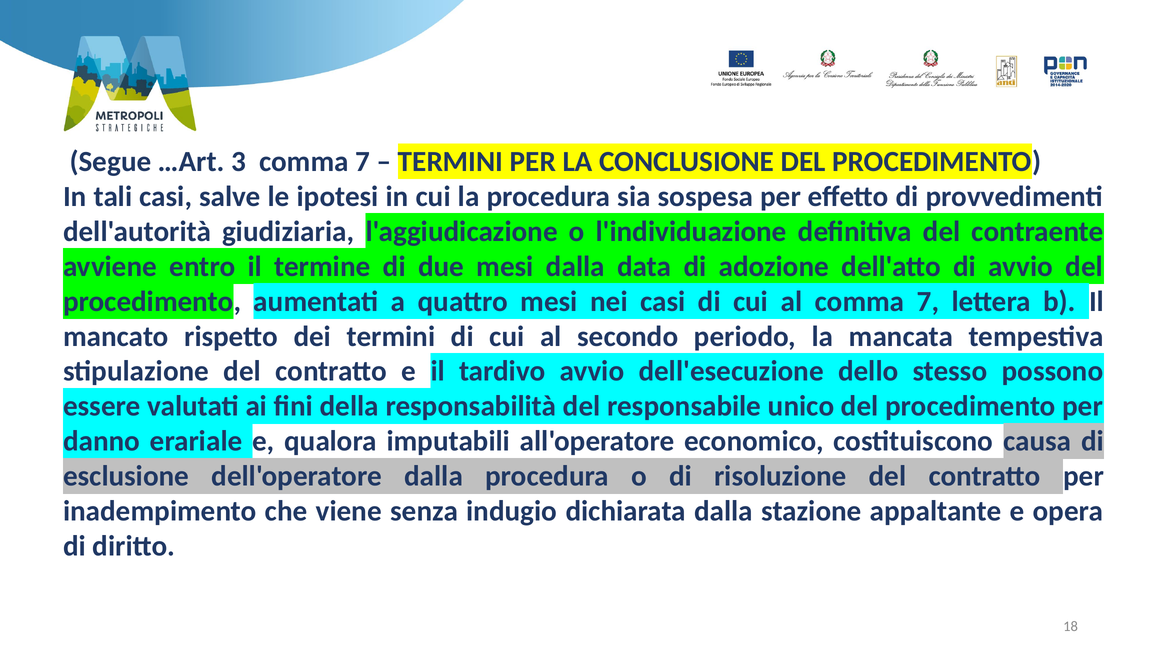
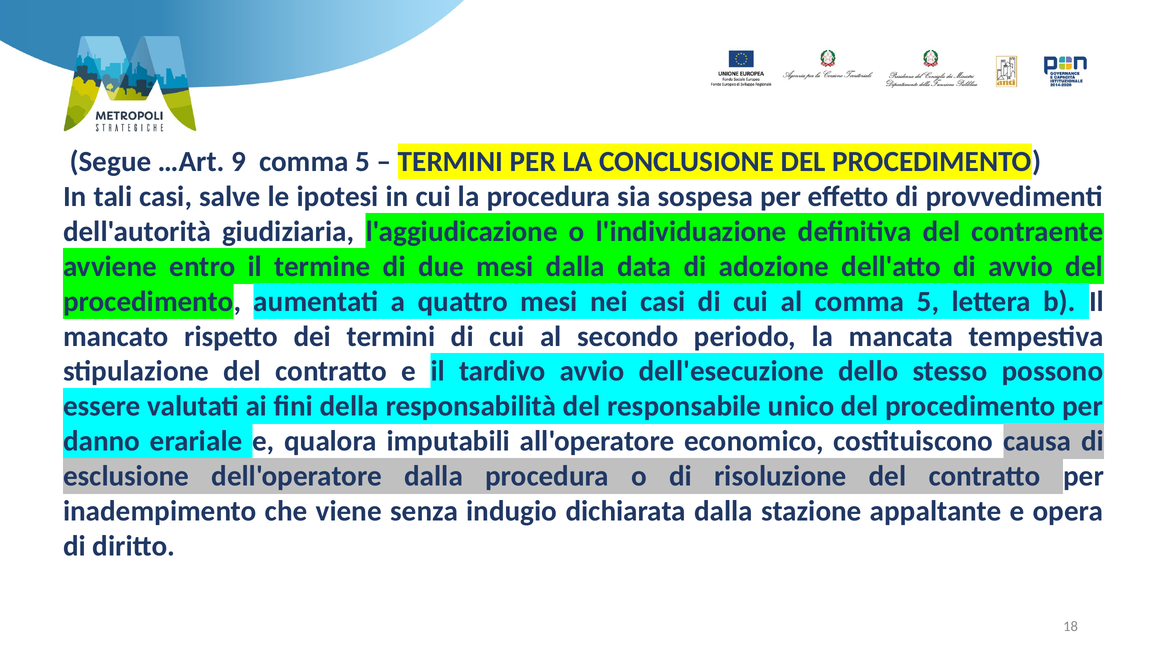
3: 3 -> 9
7 at (363, 162): 7 -> 5
al comma 7: 7 -> 5
